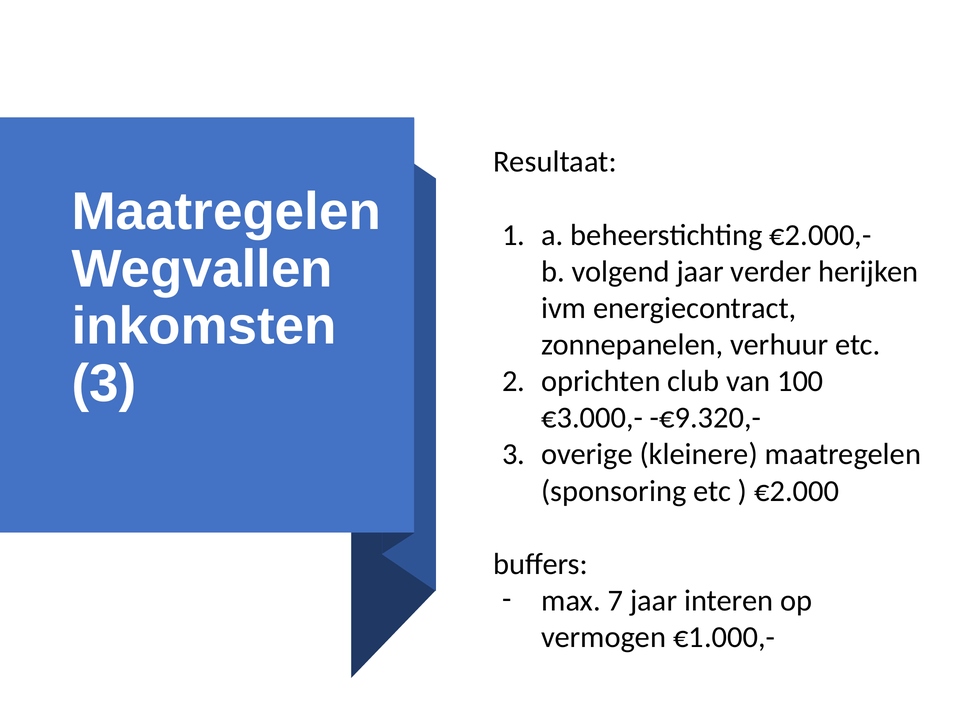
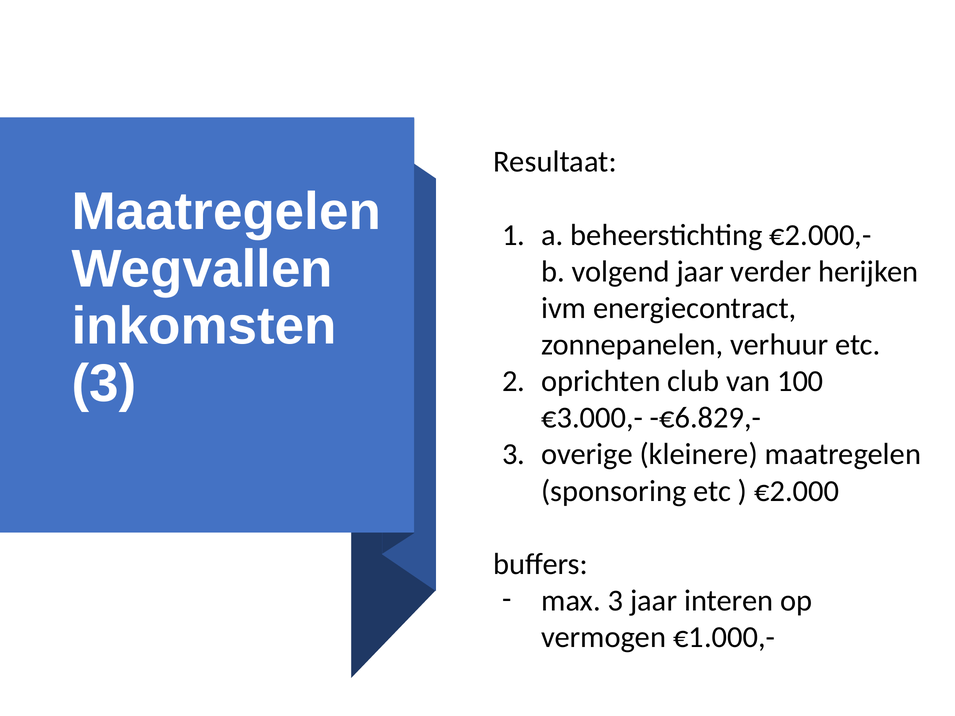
-€9.320,-: -€9.320,- -> -€6.829,-
max 7: 7 -> 3
